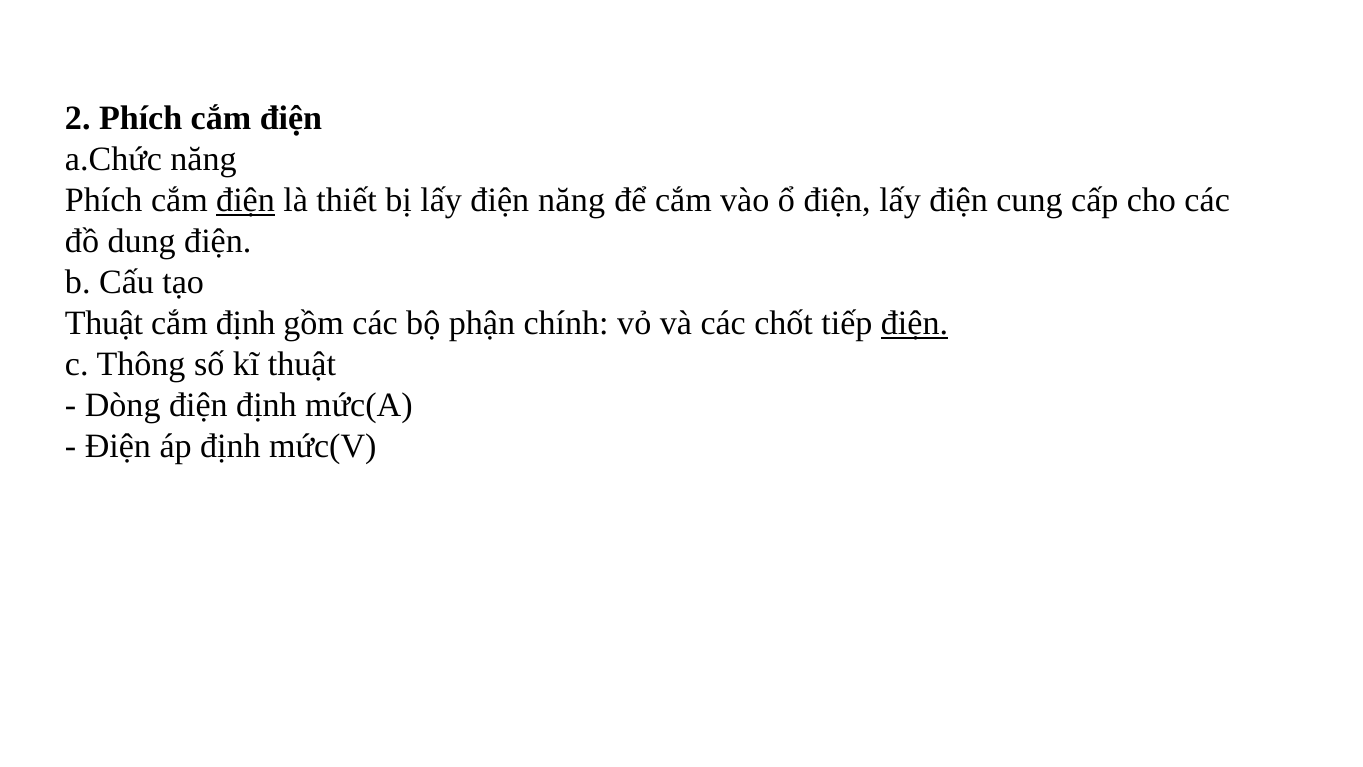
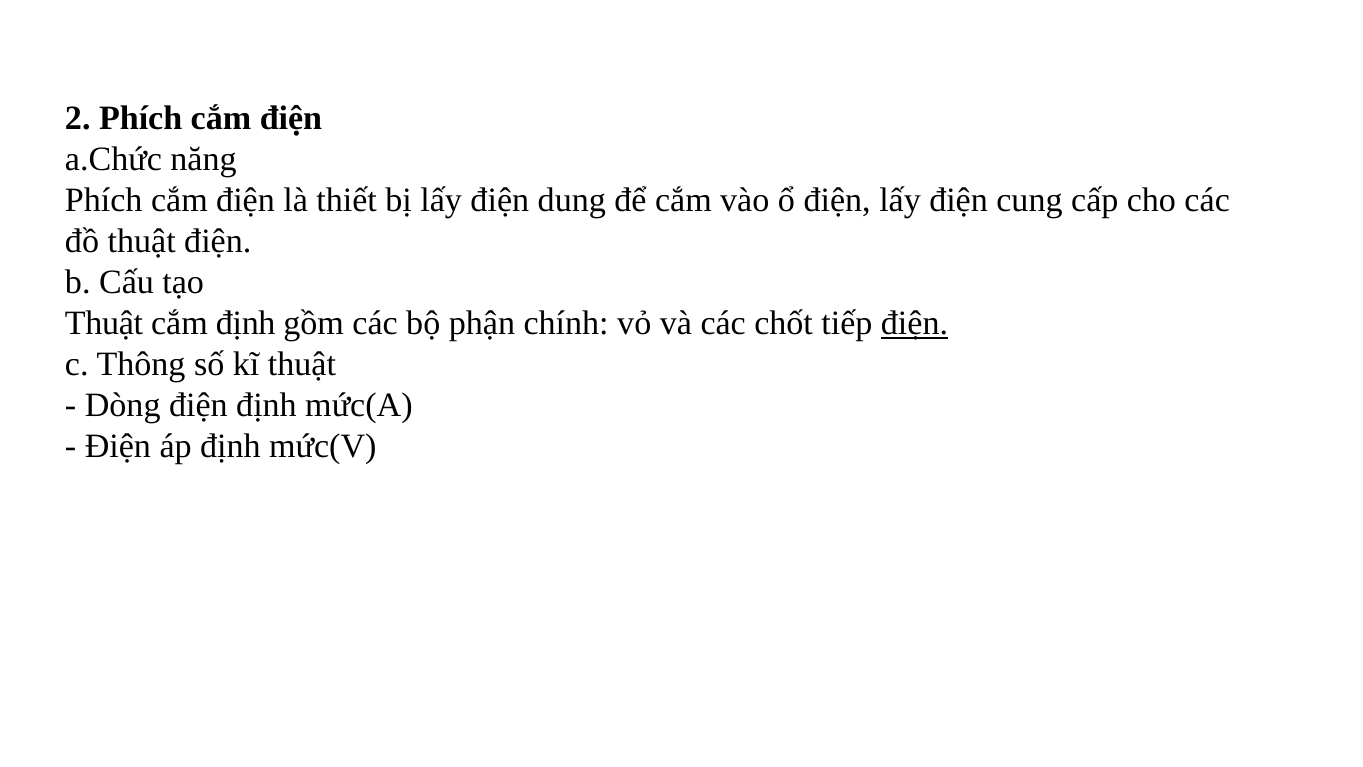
điện at (246, 200) underline: present -> none
điện năng: năng -> dung
đồ dung: dung -> thuật
